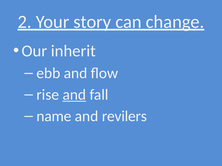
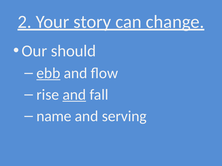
inherit: inherit -> should
ebb underline: none -> present
revilers: revilers -> serving
